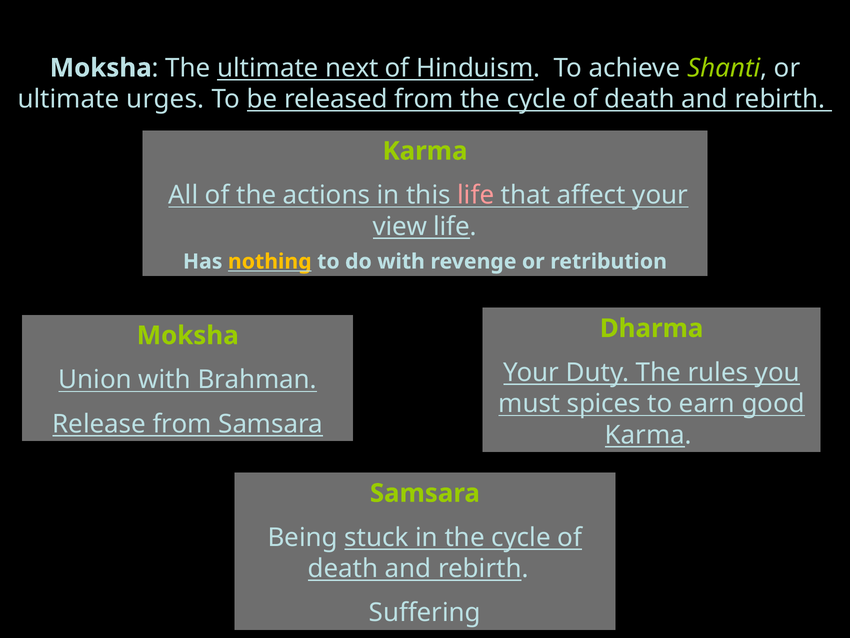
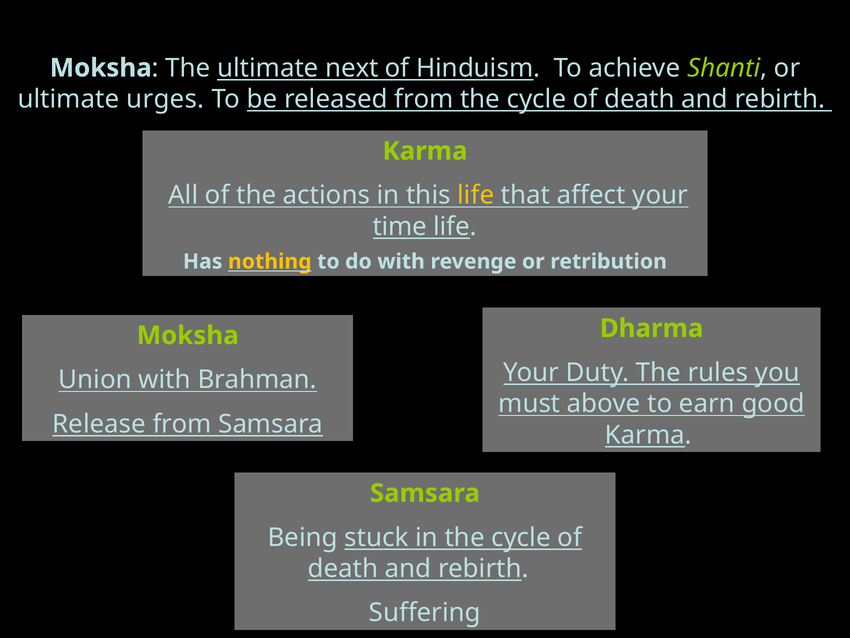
life at (476, 195) colour: pink -> yellow
view: view -> time
spices: spices -> above
